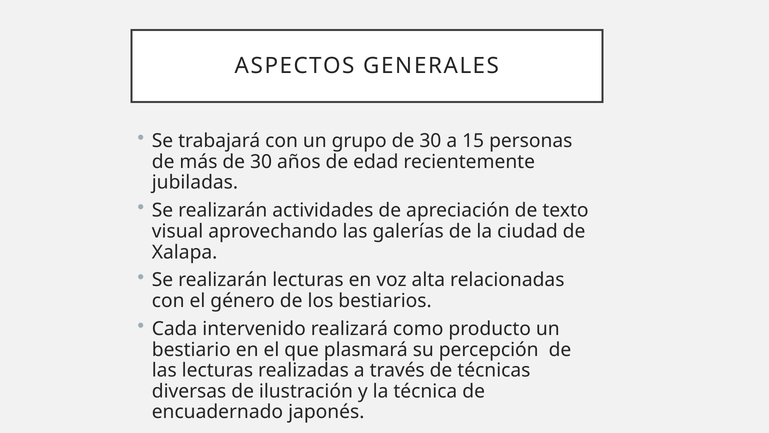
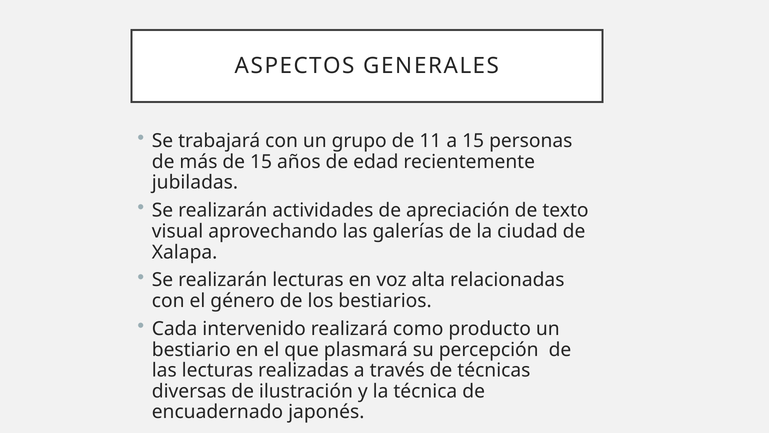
grupo de 30: 30 -> 11
más de 30: 30 -> 15
